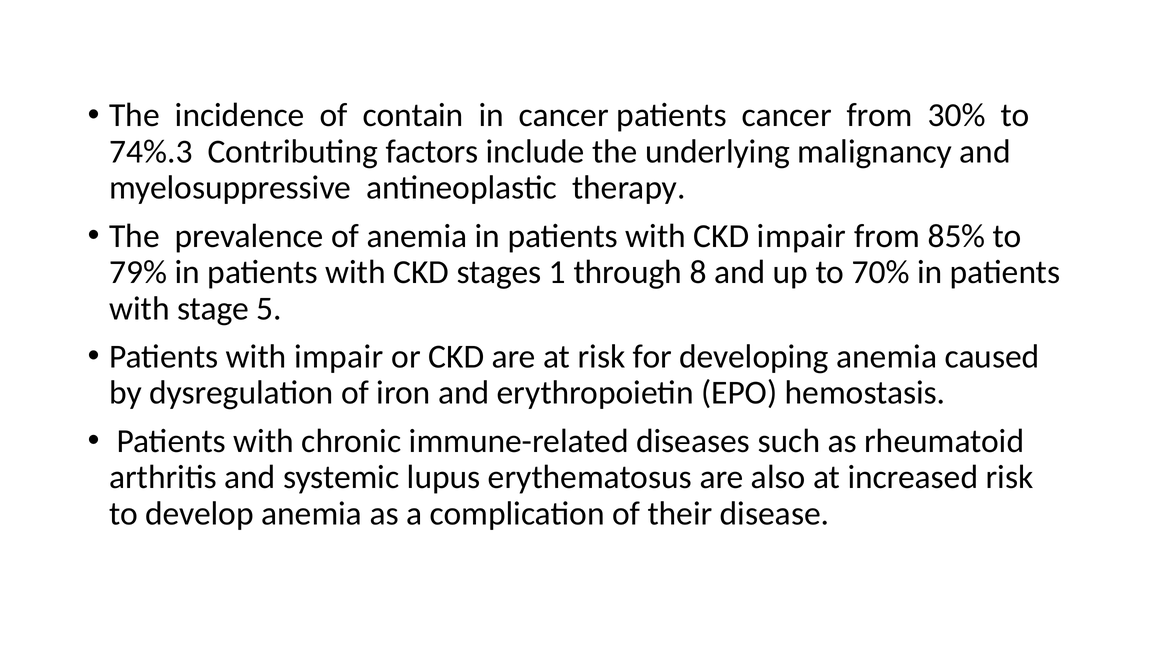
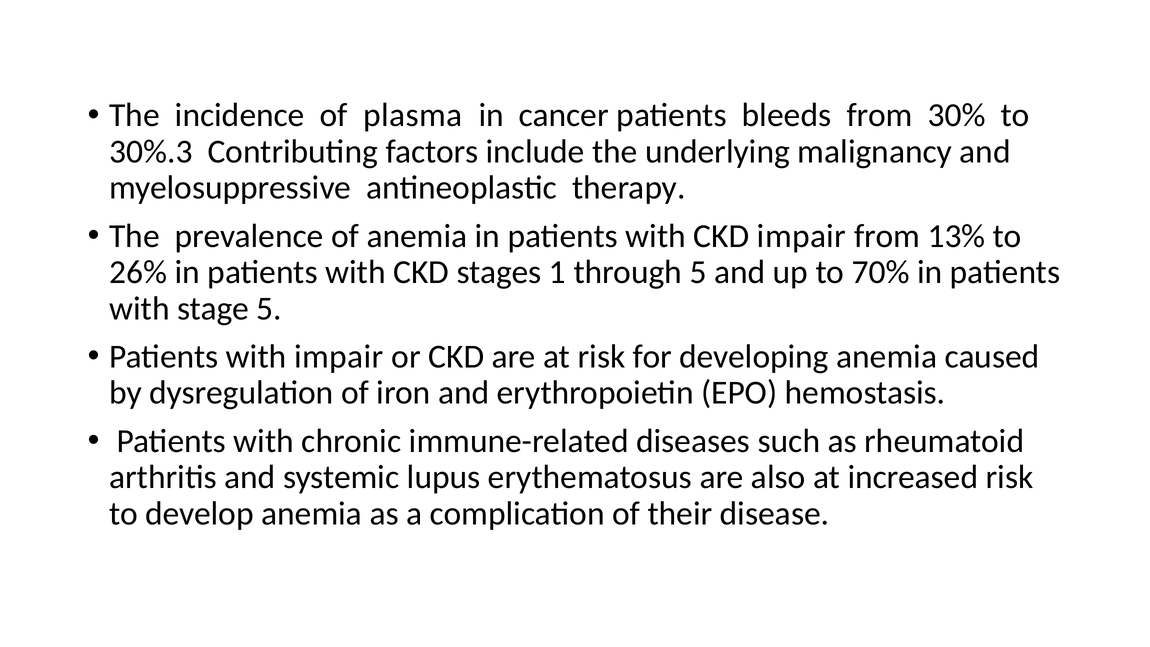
contain: contain -> plasma
patients cancer: cancer -> bleeds
74%.3: 74%.3 -> 30%.3
85%: 85% -> 13%
79%: 79% -> 26%
through 8: 8 -> 5
